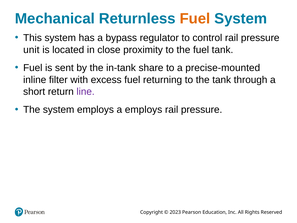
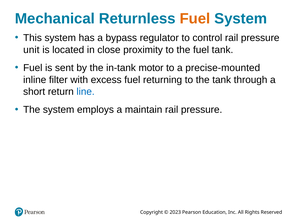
share: share -> motor
line colour: purple -> blue
a employs: employs -> maintain
